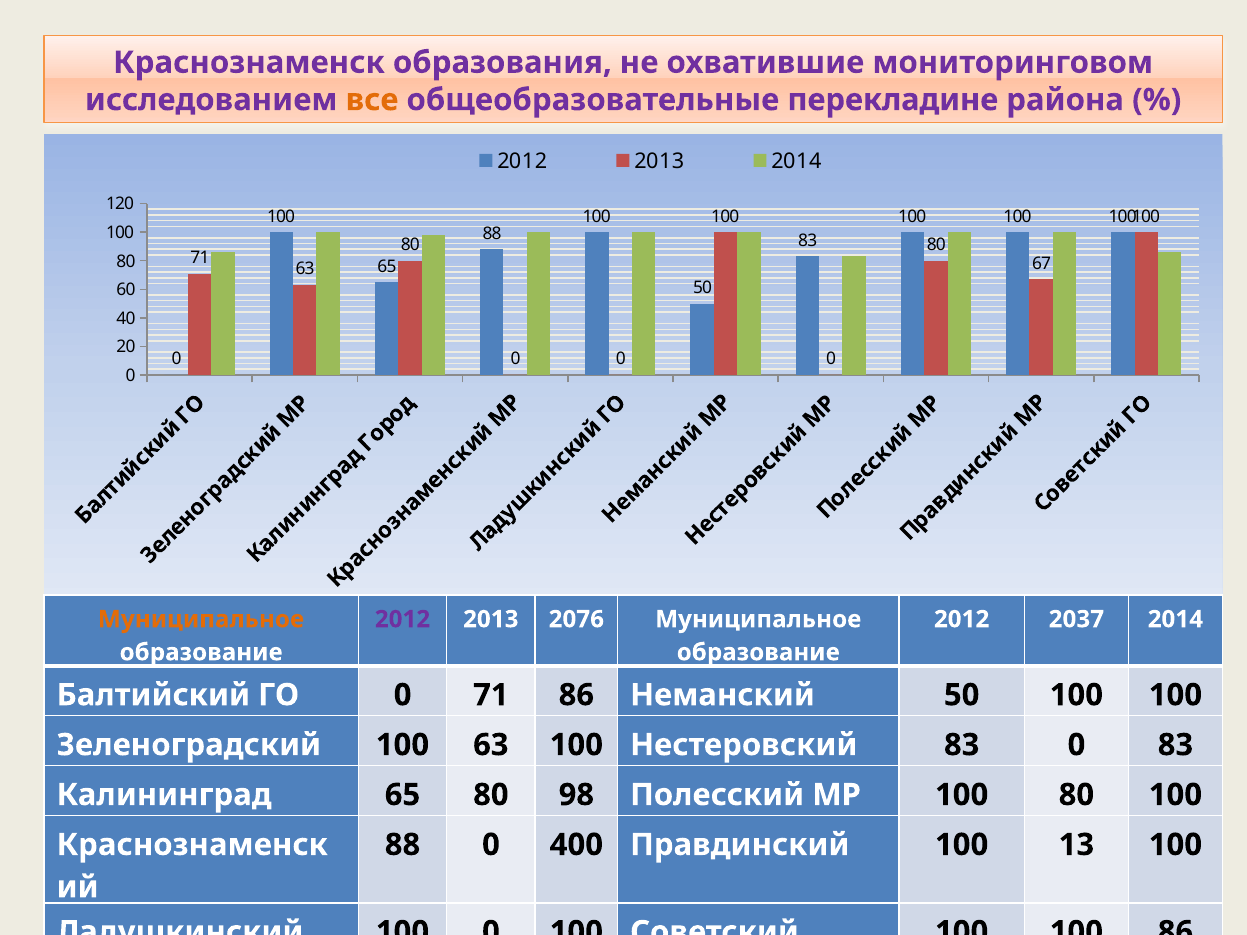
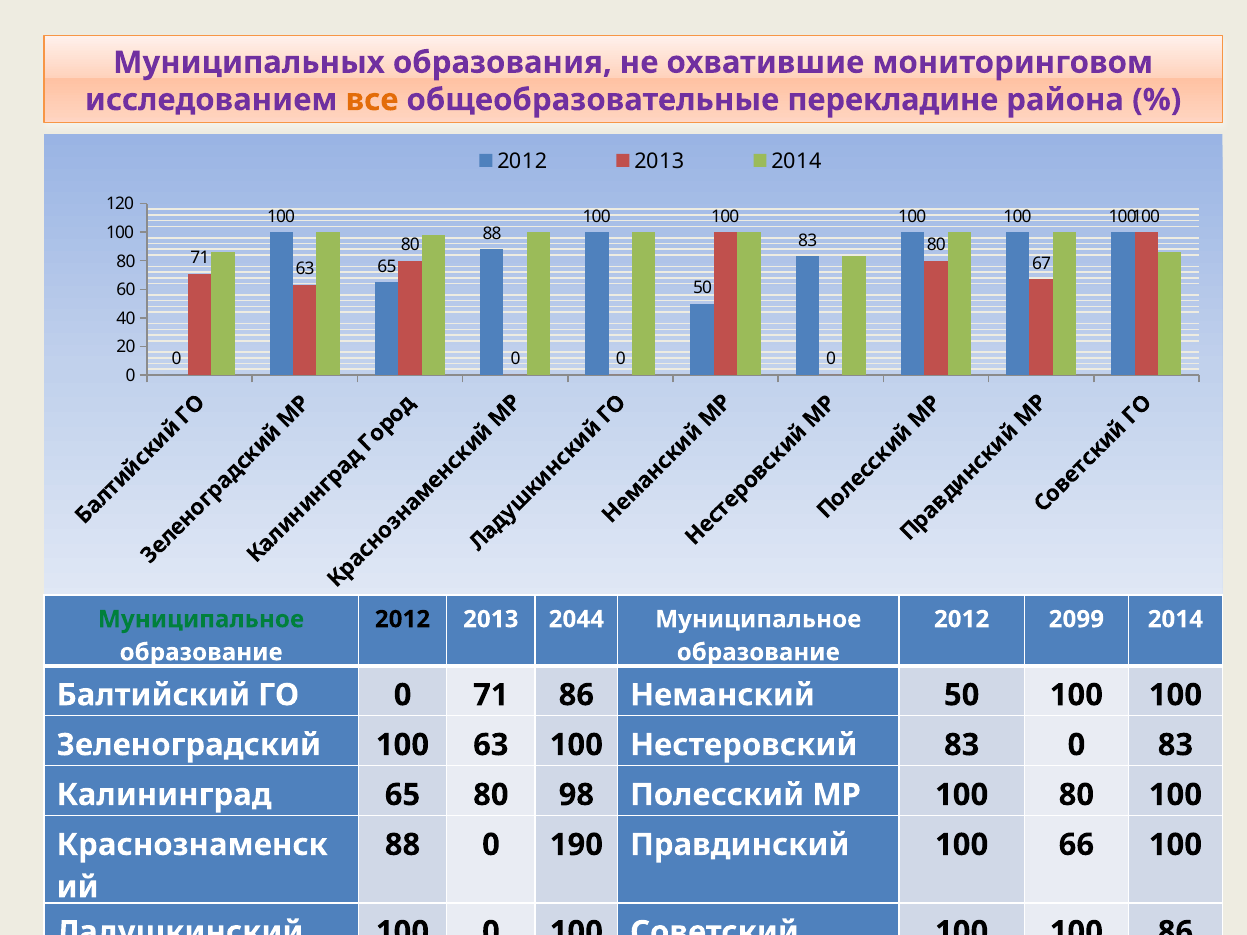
Краснознаменск at (249, 63): Краснознаменск -> Муниципальных
Муниципальное at (201, 619) colour: orange -> green
2012 at (403, 619) colour: purple -> black
2076: 2076 -> 2044
2037: 2037 -> 2099
400: 400 -> 190
13: 13 -> 66
